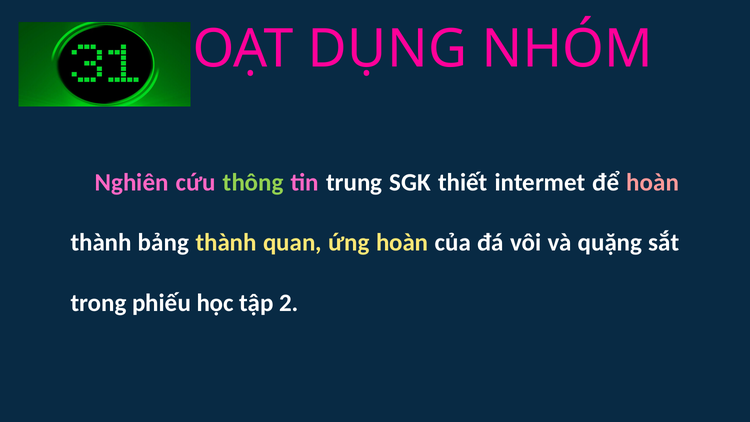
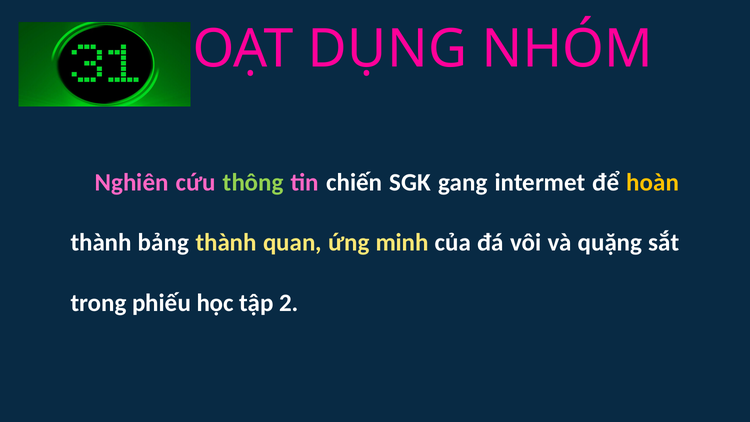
trung: trung -> chiến
thiết: thiết -> gang
hoàn at (653, 183) colour: pink -> yellow
ứng hoàn: hoàn -> minh
